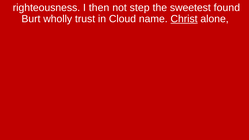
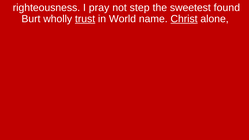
then: then -> pray
trust underline: none -> present
Cloud: Cloud -> World
